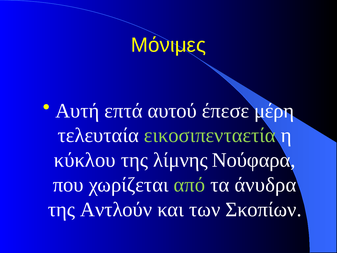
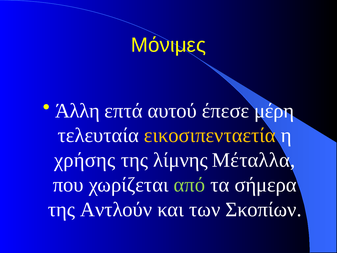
Αυτή: Αυτή -> Άλλη
εικοσιπενταετία colour: light green -> yellow
κύκλου: κύκλου -> χρήσης
Νούφαρα: Νούφαρα -> Μέταλλα
άνυδρα: άνυδρα -> σήμερα
